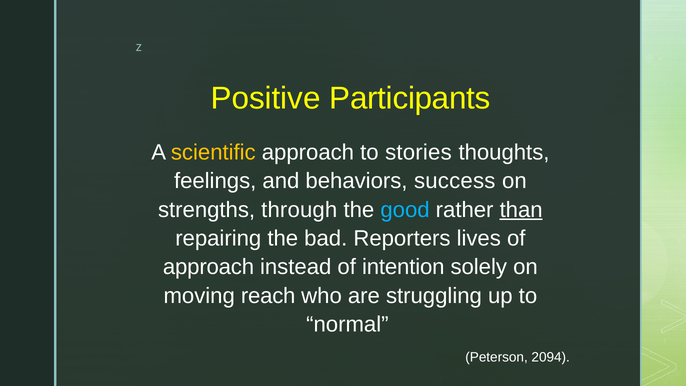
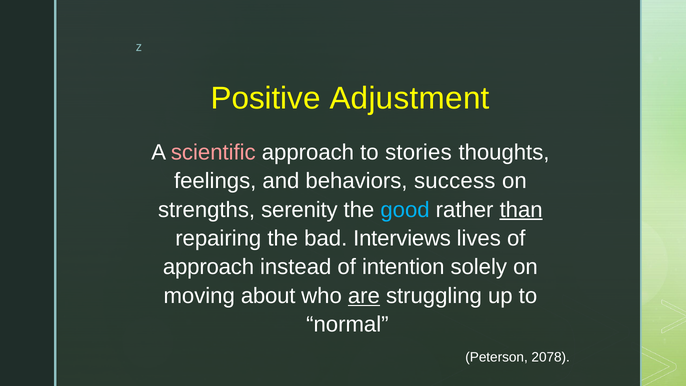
Participants: Participants -> Adjustment
scientific colour: yellow -> pink
through: through -> serenity
Reporters: Reporters -> Interviews
reach: reach -> about
are underline: none -> present
2094: 2094 -> 2078
